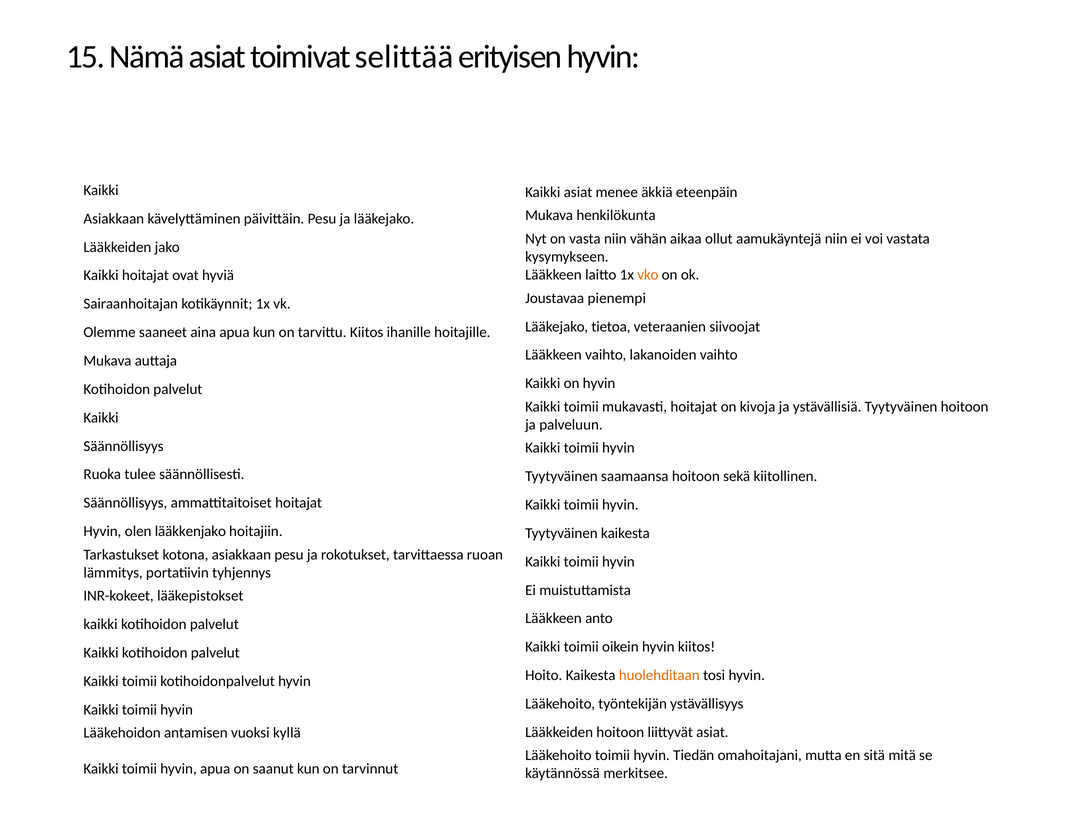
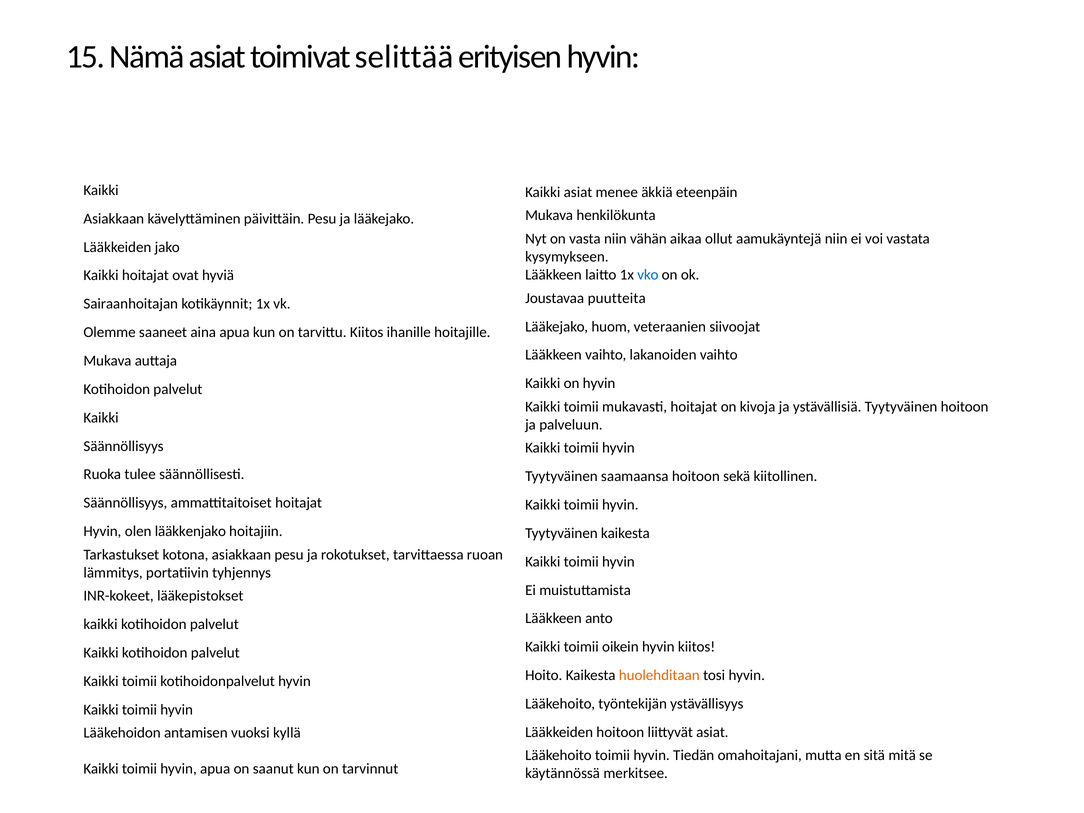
vko colour: orange -> blue
pienempi: pienempi -> puutteita
tietoa: tietoa -> huom
